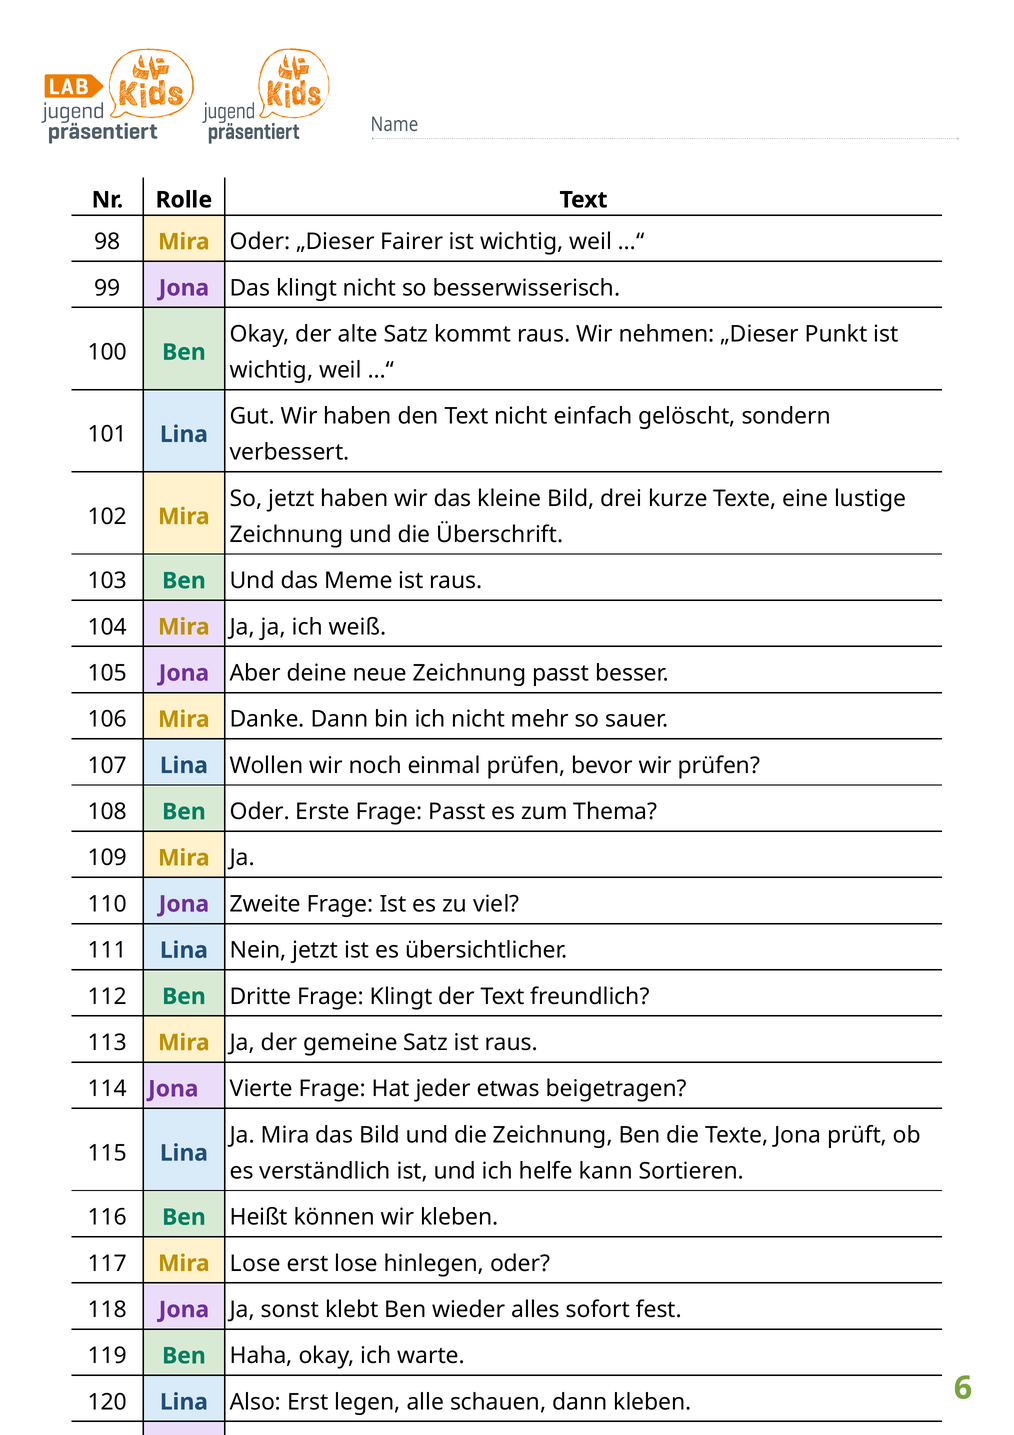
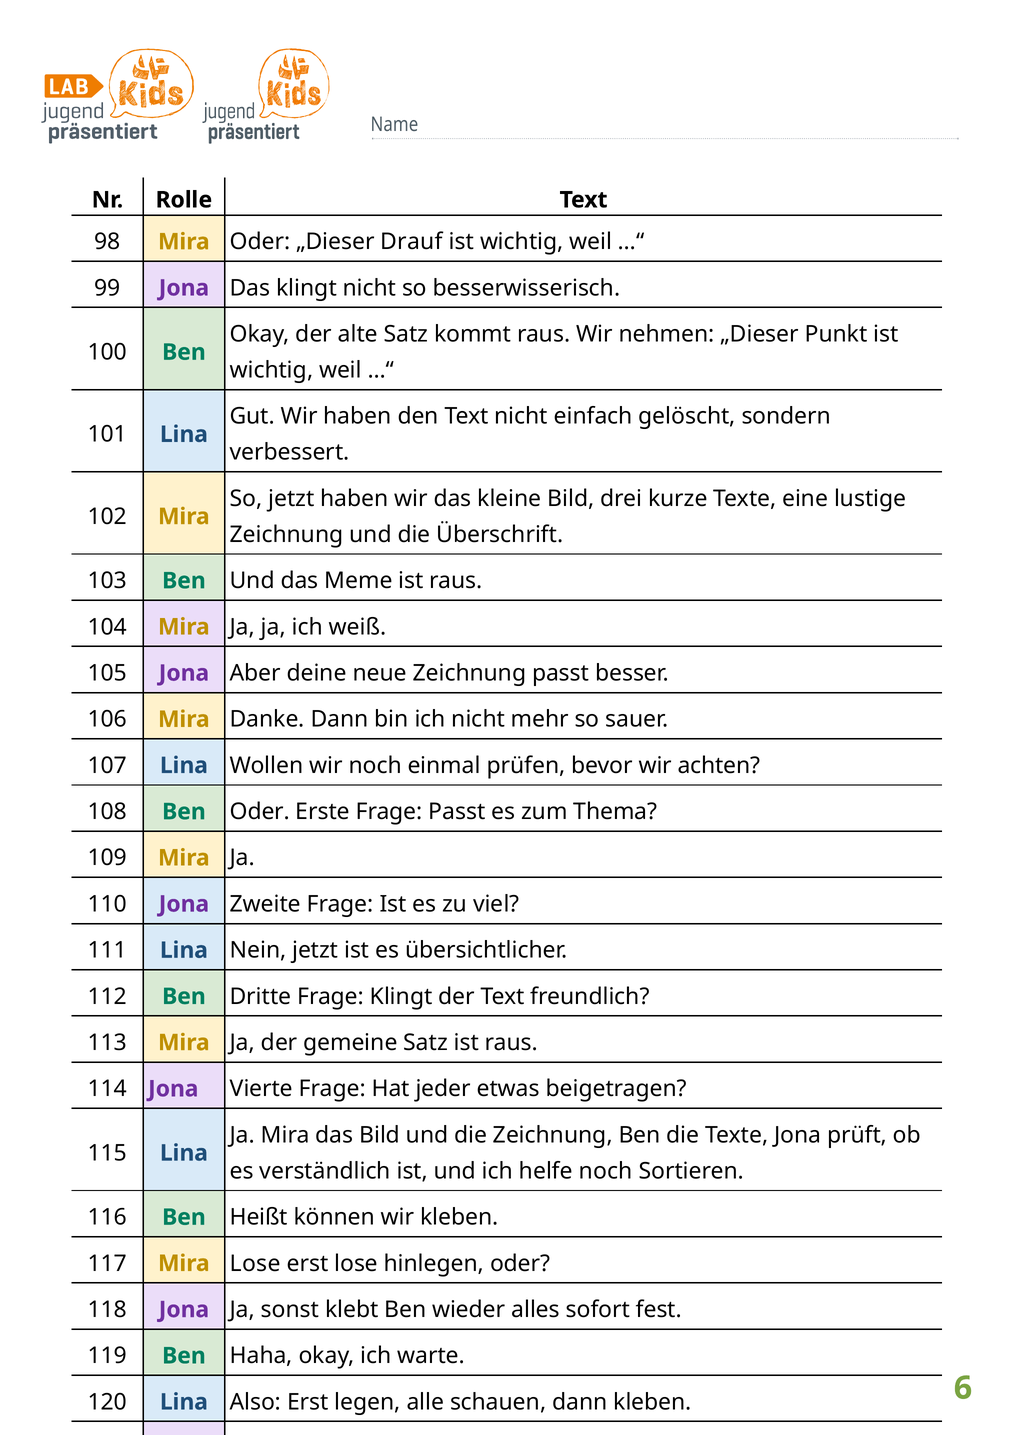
Fairer: Fairer -> Drauf
wir prüfen: prüfen -> achten
helfe kann: kann -> noch
